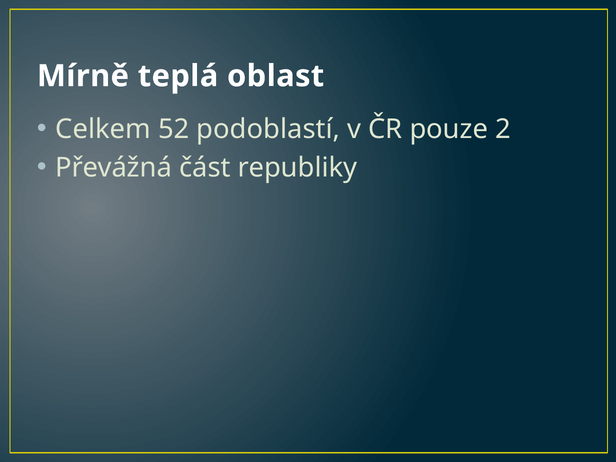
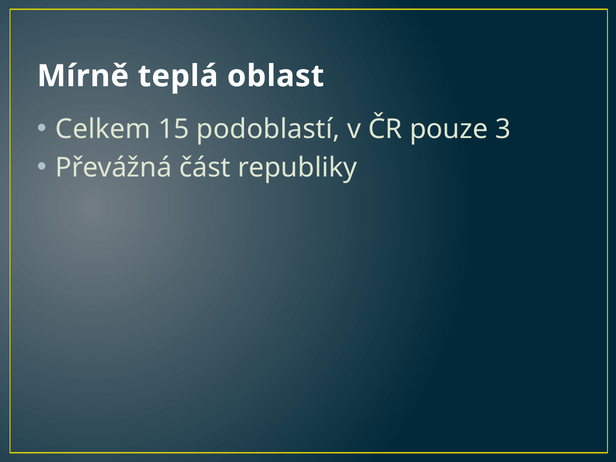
52: 52 -> 15
2: 2 -> 3
